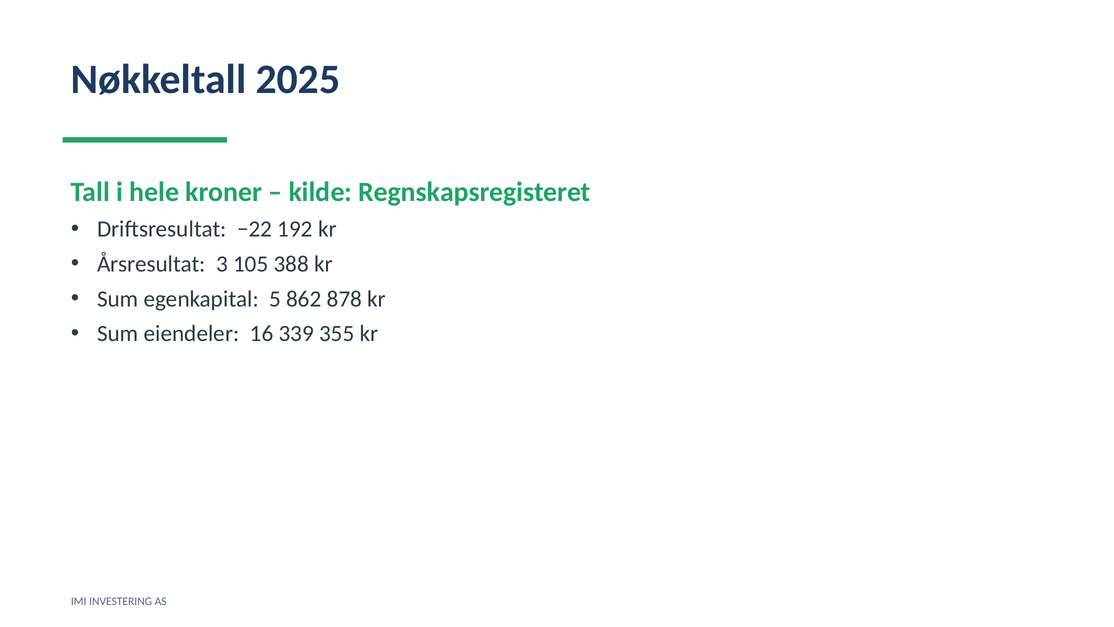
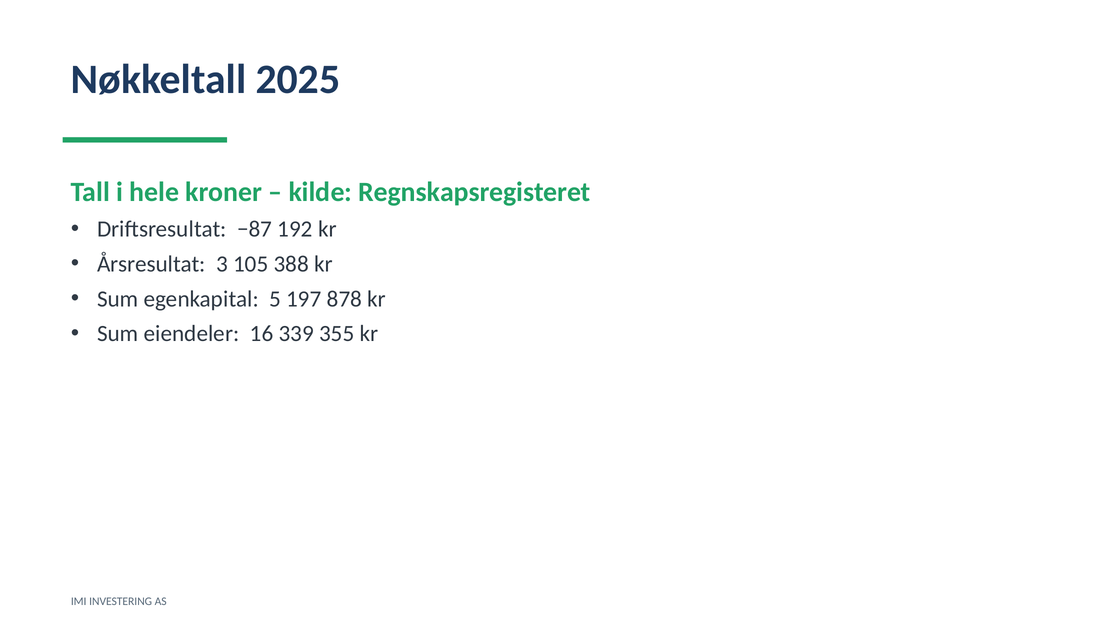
−22: −22 -> −87
862: 862 -> 197
